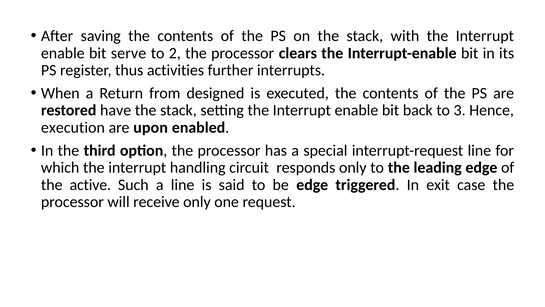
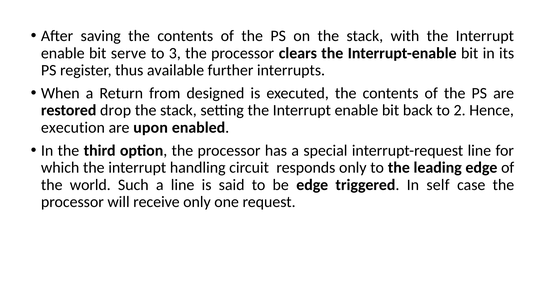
2: 2 -> 3
activities: activities -> available
have: have -> drop
3: 3 -> 2
active: active -> world
exit: exit -> self
